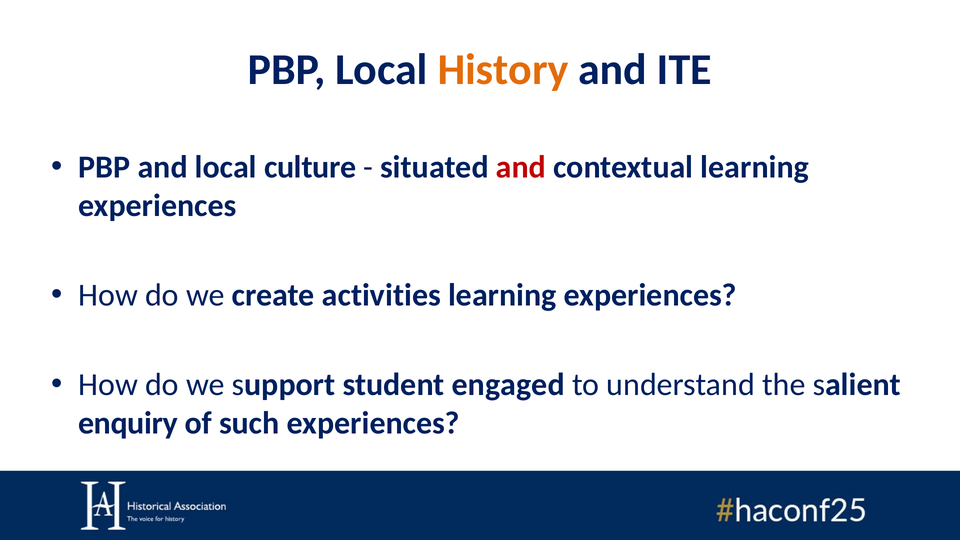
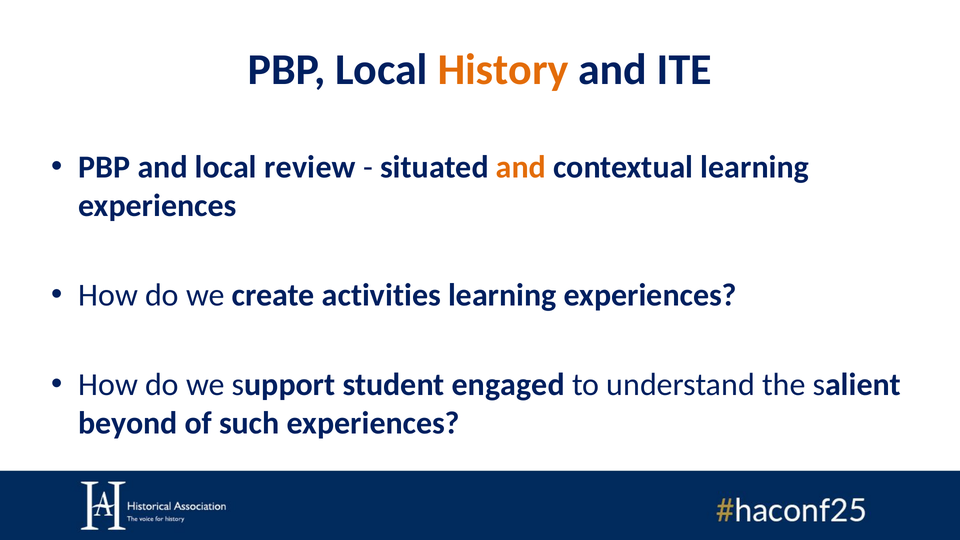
culture: culture -> review
and at (521, 167) colour: red -> orange
enquiry: enquiry -> beyond
